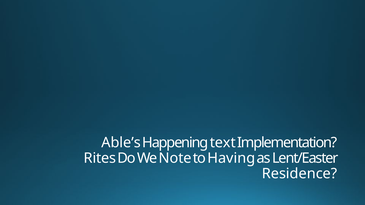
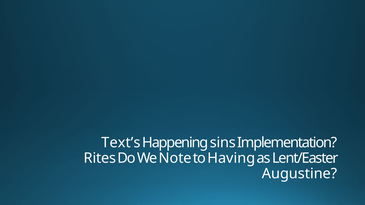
Able’s: Able’s -> Text’s
text: text -> sins
Residence: Residence -> Augustine
